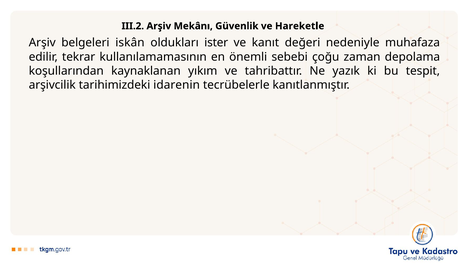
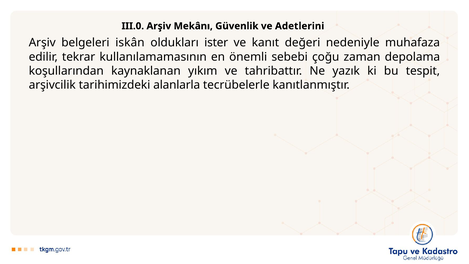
III.2: III.2 -> III.0
Hareketle: Hareketle -> Adetlerini
idarenin: idarenin -> alanlarla
